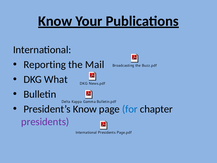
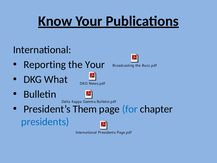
the Mail: Mail -> Your
President’s Know: Know -> Them
presidents at (45, 122) colour: purple -> blue
